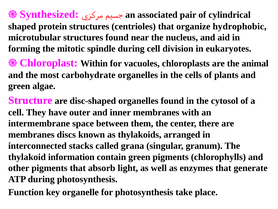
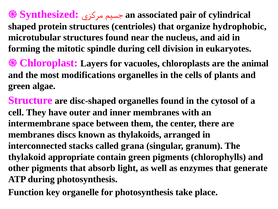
Within: Within -> Layers
carbohydrate: carbohydrate -> modifications
information: information -> appropriate
